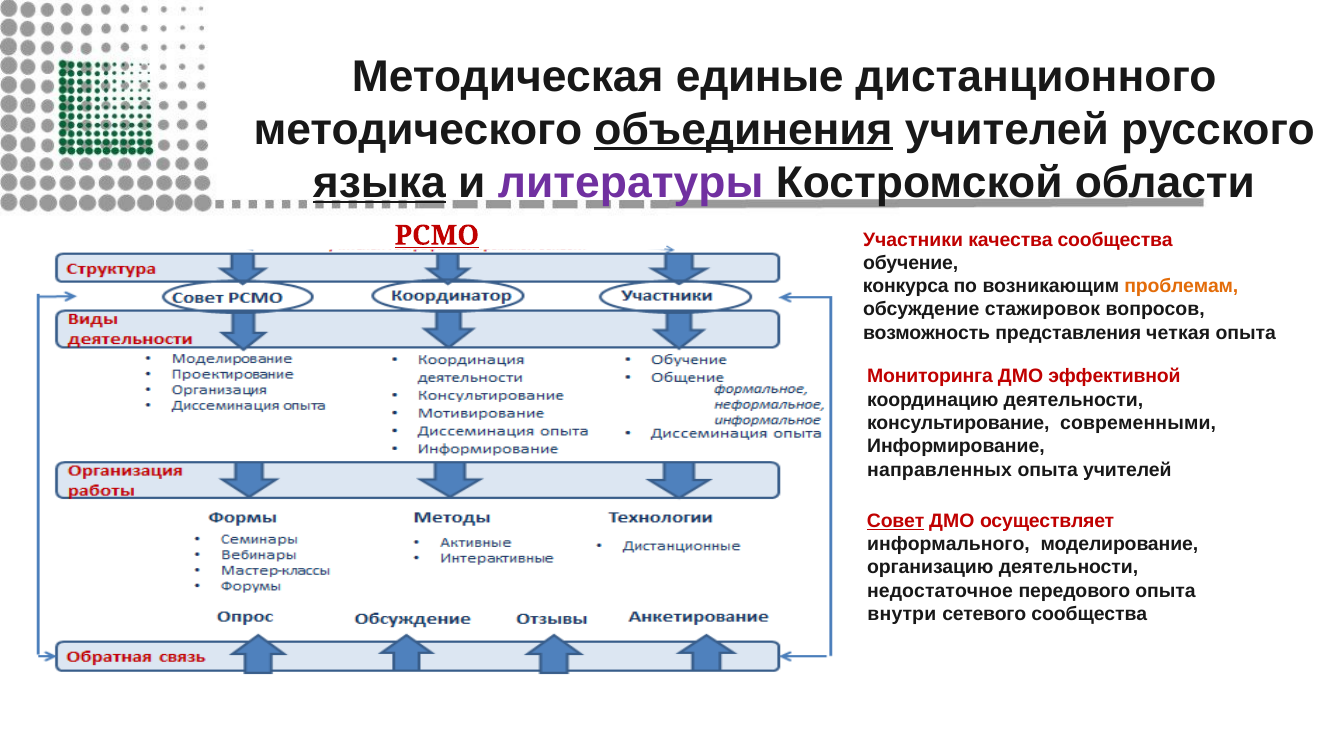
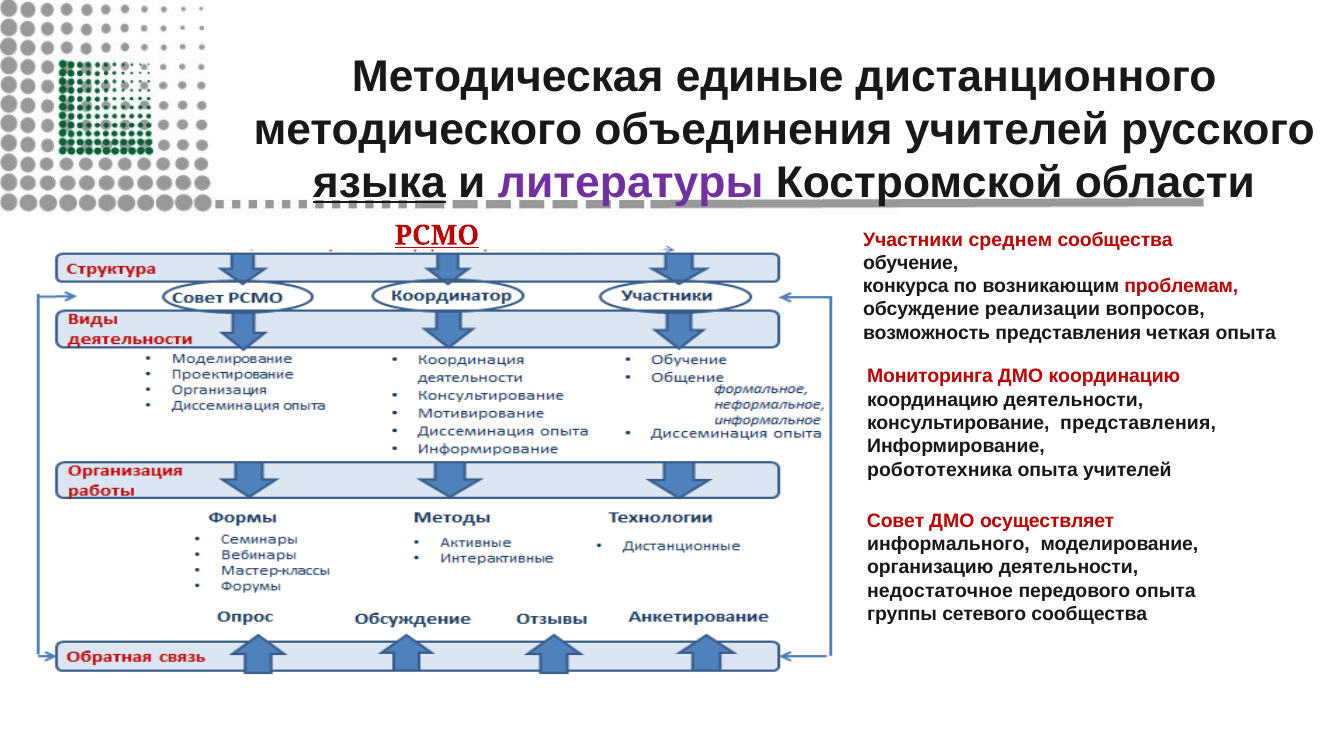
объединения underline: present -> none
качества: качества -> среднем
проблемам colour: orange -> red
стажировок: стажировок -> реализации
ДМО эффективной: эффективной -> координацию
консультирование современными: современными -> представления
направленных: направленных -> робототехника
Совет underline: present -> none
внутри: внутри -> группы
